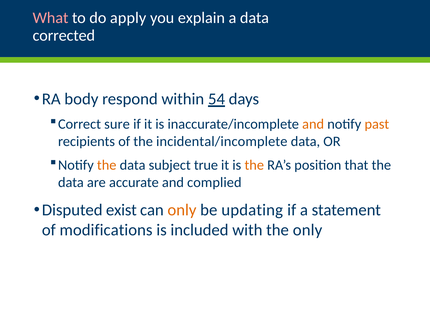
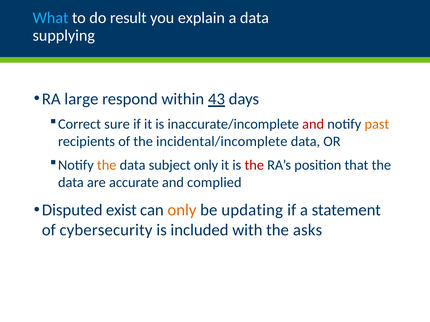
What colour: pink -> light blue
apply: apply -> result
corrected: corrected -> supplying
body: body -> large
54: 54 -> 43
and at (313, 124) colour: orange -> red
subject true: true -> only
the at (254, 165) colour: orange -> red
modifications: modifications -> cybersecurity
the only: only -> asks
